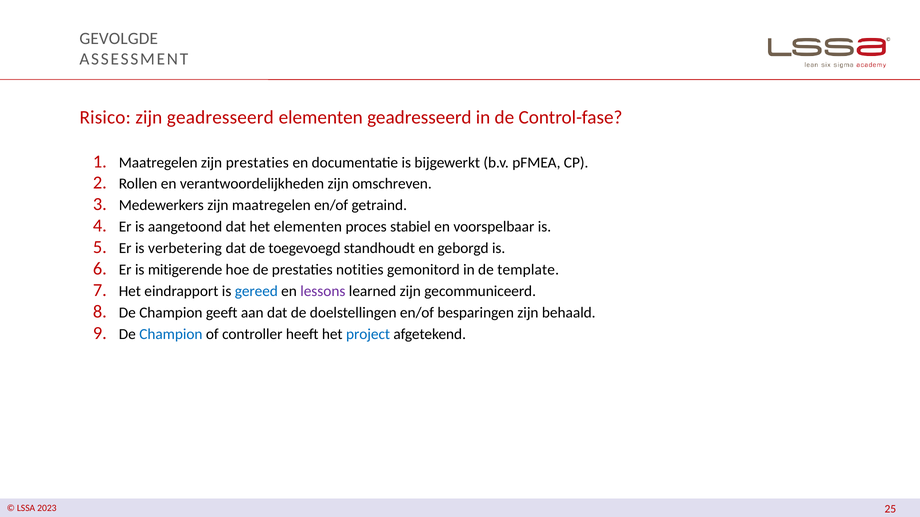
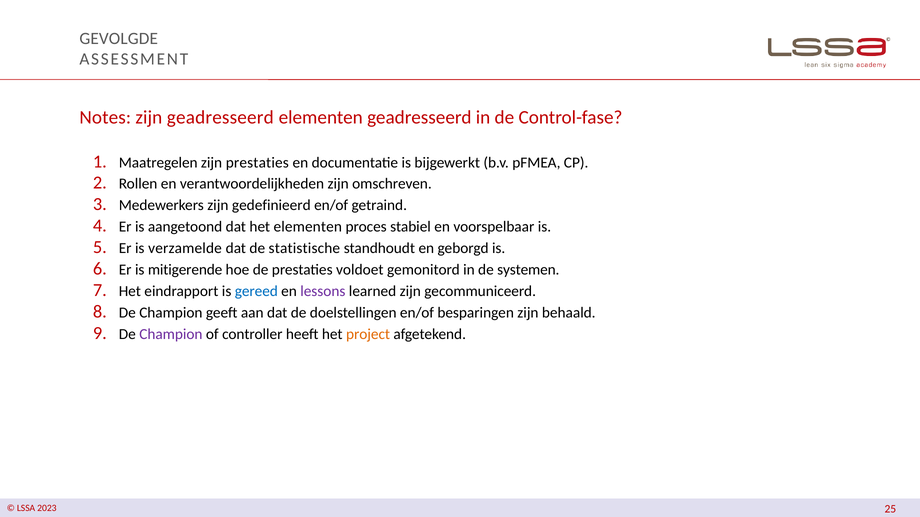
Risico: Risico -> Notes
zijn maatregelen: maatregelen -> gedefinieerd
verbetering: verbetering -> verzamelde
toegevoegd: toegevoegd -> statistische
notities: notities -> voldoet
template: template -> systemen
Champion at (171, 334) colour: blue -> purple
project colour: blue -> orange
